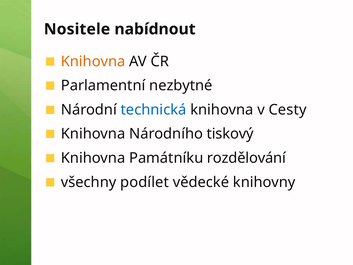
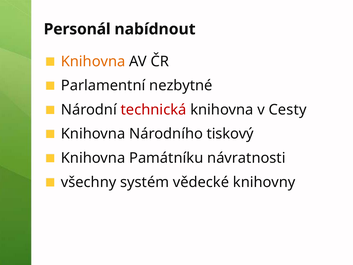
Nositele: Nositele -> Personál
technická colour: blue -> red
rozdělování: rozdělování -> návratnosti
podílet: podílet -> systém
